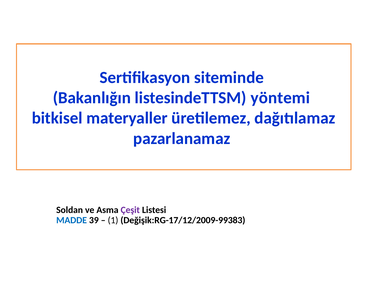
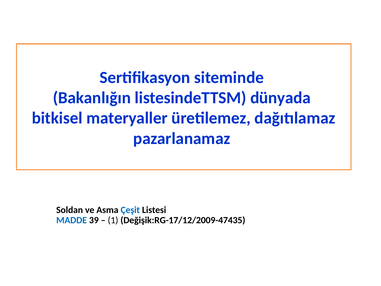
yöntemi: yöntemi -> dünyada
Çeşit colour: purple -> blue
Değişik:RG-17/12/2009-99383: Değişik:RG-17/12/2009-99383 -> Değişik:RG-17/12/2009-47435
